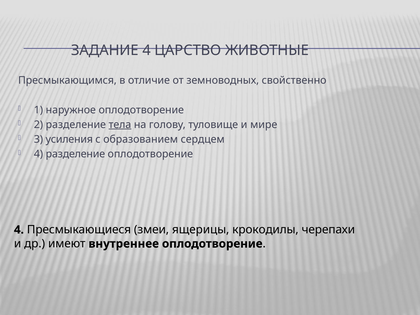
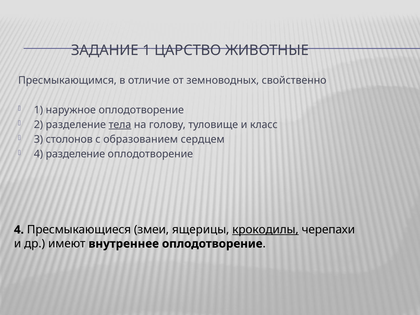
ЗАДАНИЕ 4: 4 -> 1
мире: мире -> класс
усиления: усиления -> столонов
крокодилы underline: none -> present
